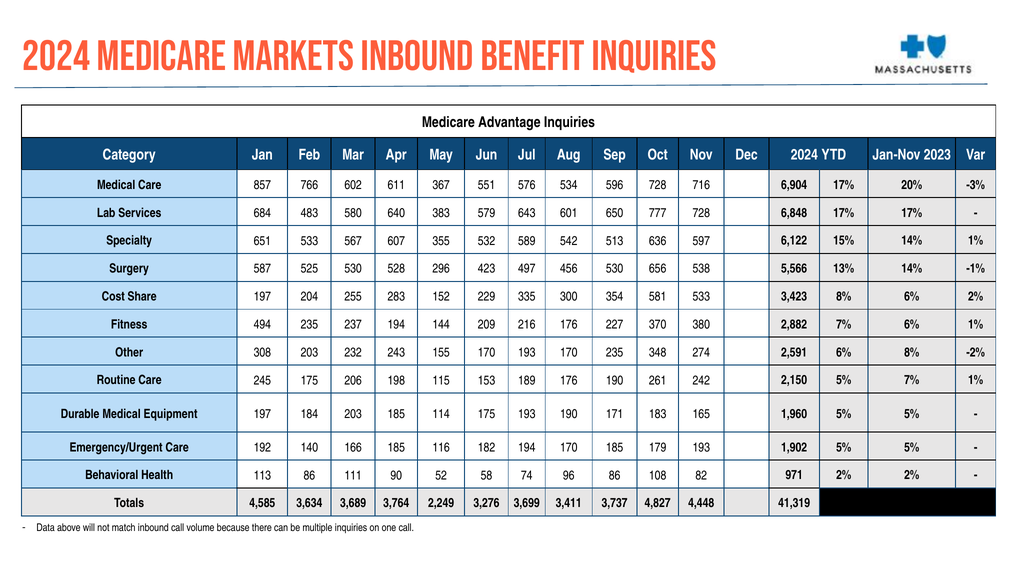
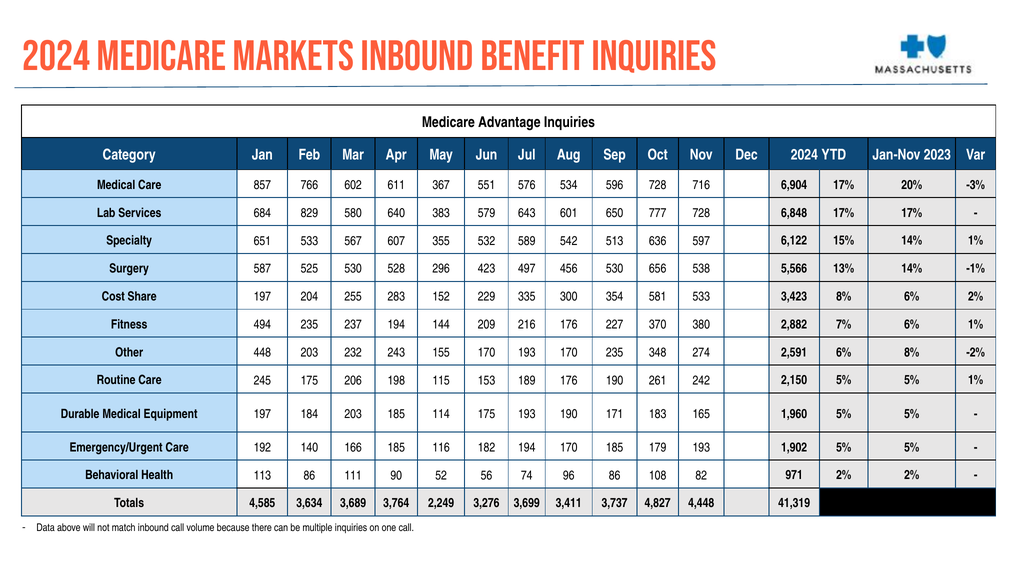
483: 483 -> 829
308: 308 -> 448
2,150 5% 7%: 7% -> 5%
58: 58 -> 56
